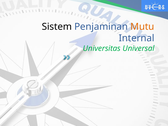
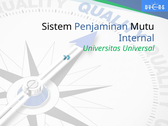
Mutu colour: orange -> black
